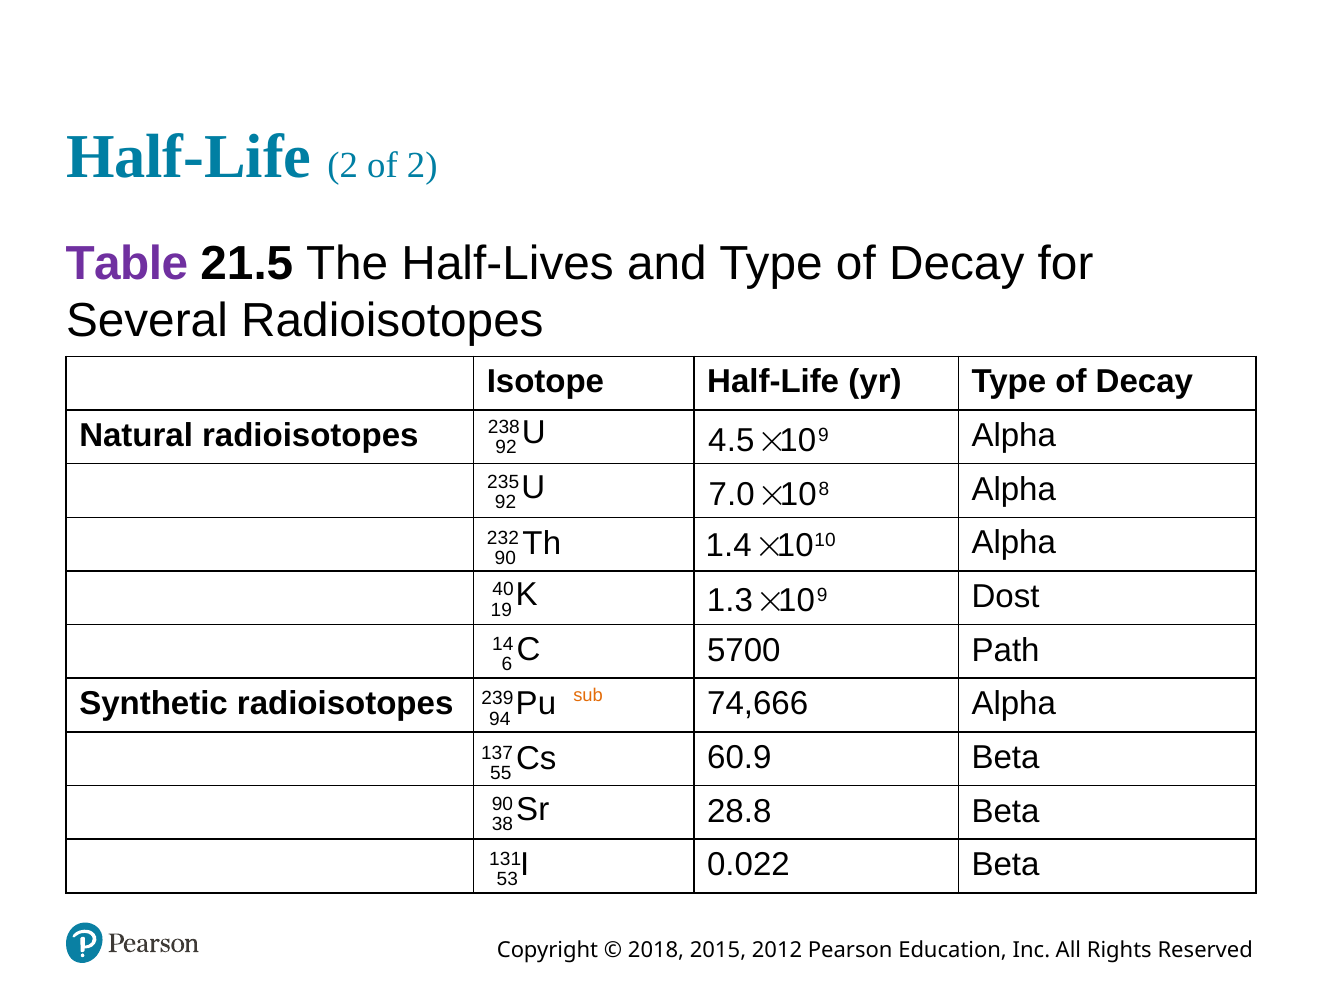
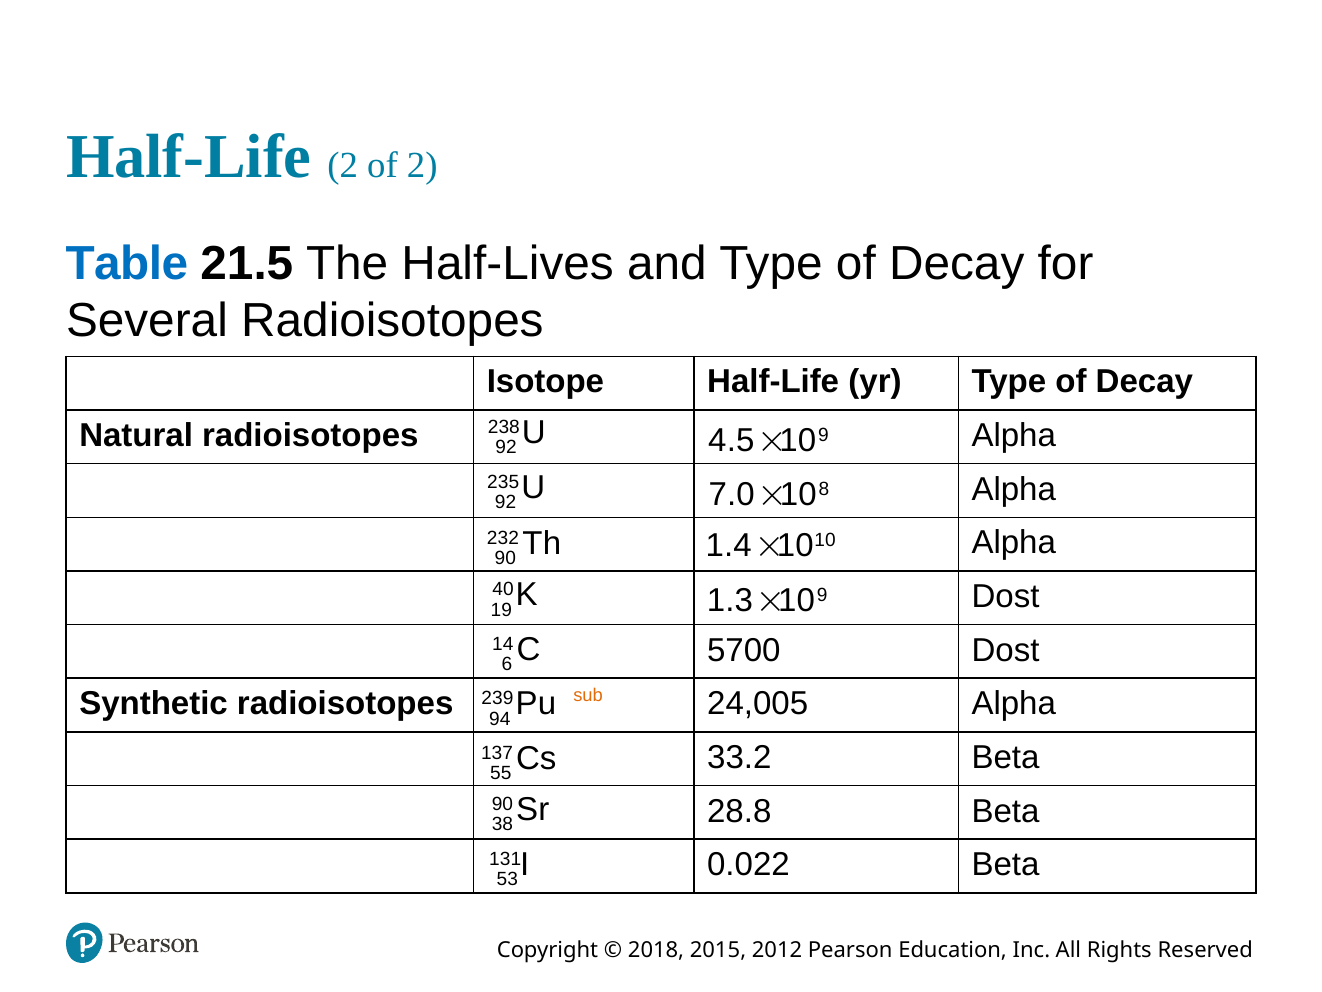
Table colour: purple -> blue
5700 Path: Path -> Dost
74,666: 74,666 -> 24,005
60.9: 60.9 -> 33.2
